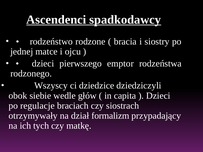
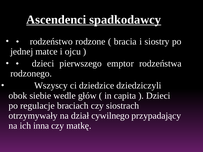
formalizm: formalizm -> cywilnego
tych: tych -> inna
